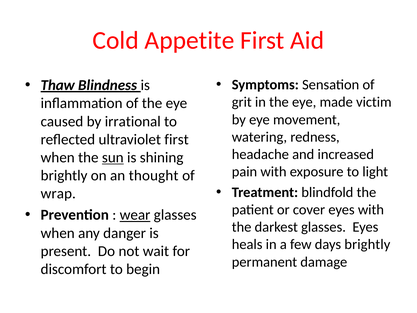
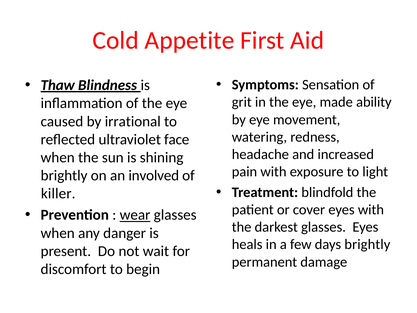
victim: victim -> ability
ultraviolet first: first -> face
sun underline: present -> none
thought: thought -> involved
wrap: wrap -> killer
